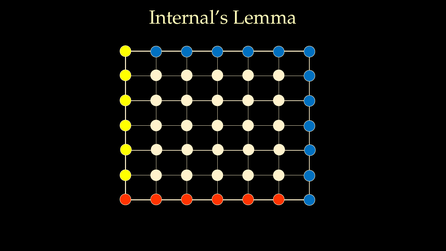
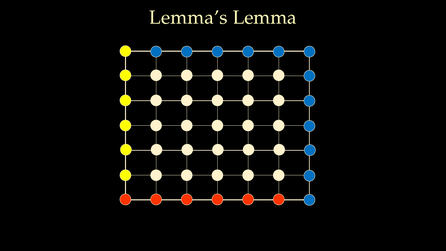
Internal’s: Internal’s -> Lemma’s
